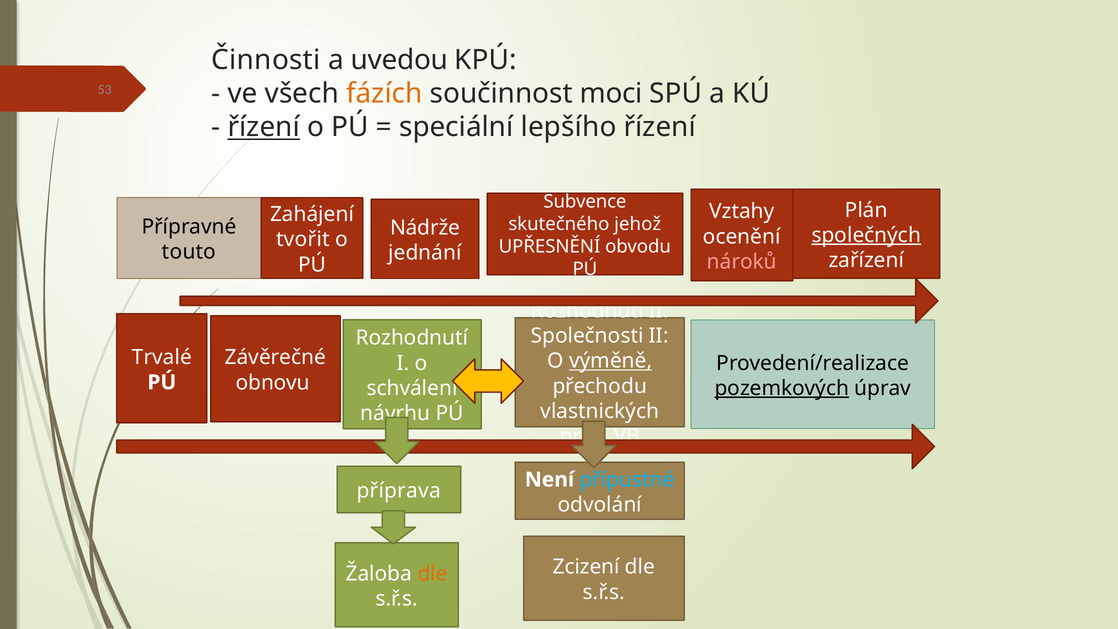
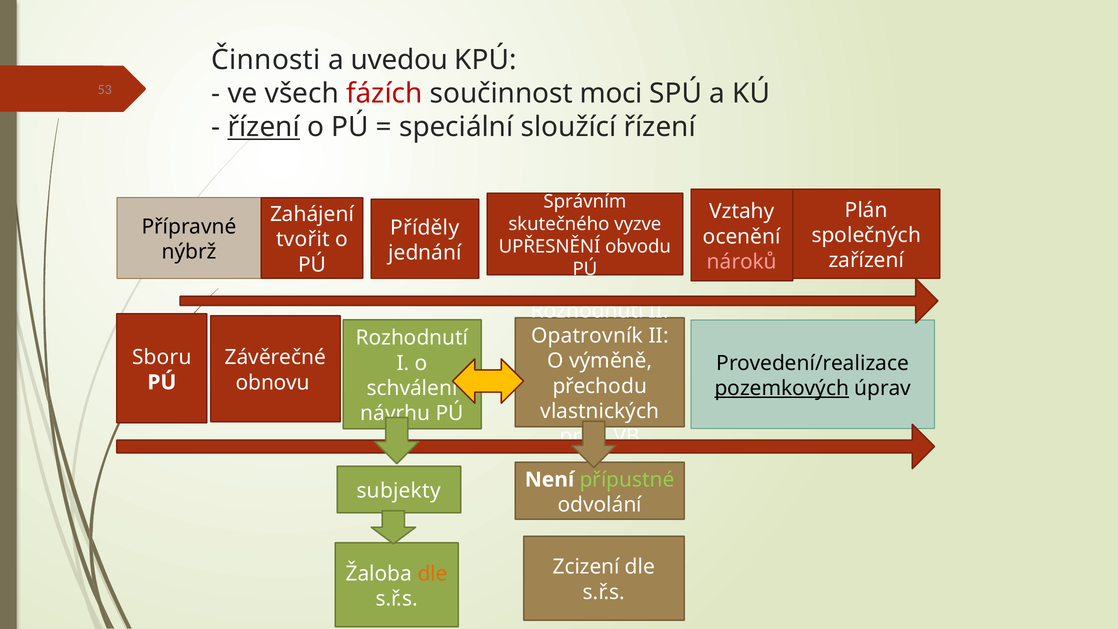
fázích colour: orange -> red
lepšího: lepšího -> sloužící
Subvence: Subvence -> Správním
jehož: jehož -> vyzve
Nádrže: Nádrže -> Příděly
společných underline: present -> none
touto: touto -> nýbrž
Společnosti: Společnosti -> Opatrovník
Trvalé: Trvalé -> Sboru
výměně underline: present -> none
přípustné colour: light blue -> light green
příprava: příprava -> subjekty
